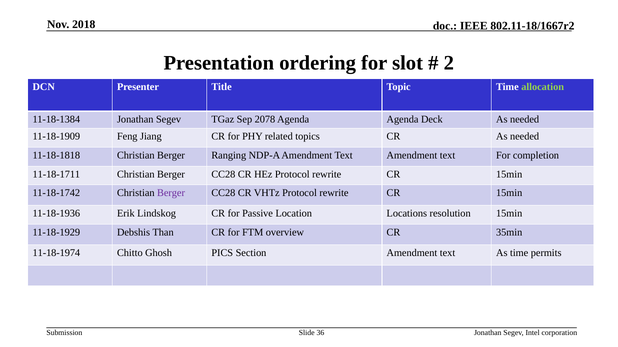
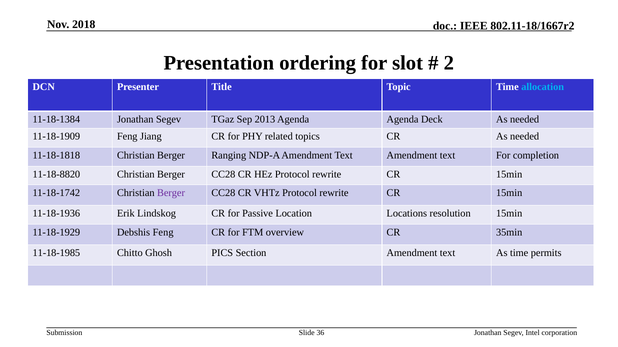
allocation colour: light green -> light blue
2078: 2078 -> 2013
11-18-1711: 11-18-1711 -> 11-18-8820
Debshis Than: Than -> Feng
11-18-1974: 11-18-1974 -> 11-18-1985
